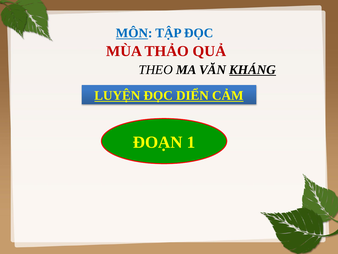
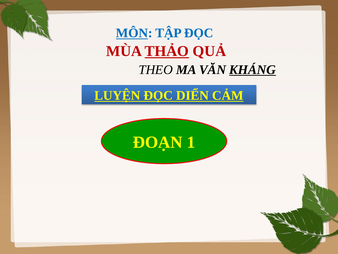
THẢO underline: none -> present
